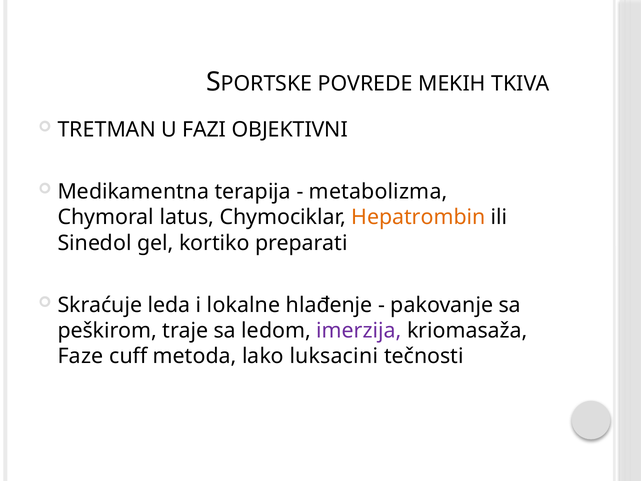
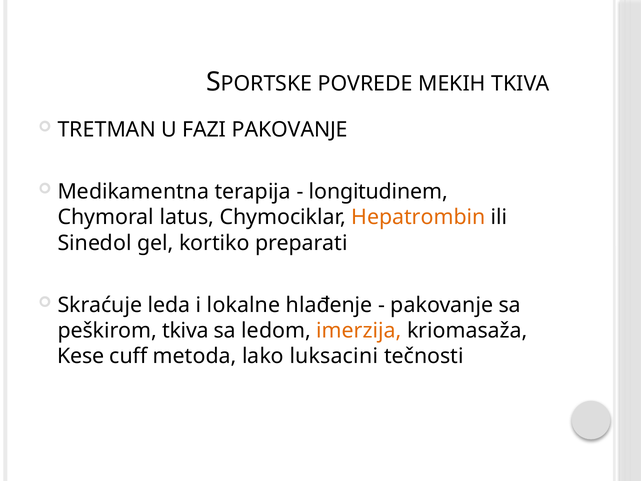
FAZI OBJEKTIVNI: OBJEKTIVNI -> PAKOVANJE
metabolizma: metabolizma -> longitudinem
peškirom traje: traje -> tkiva
imerzija colour: purple -> orange
Faze: Faze -> Kese
